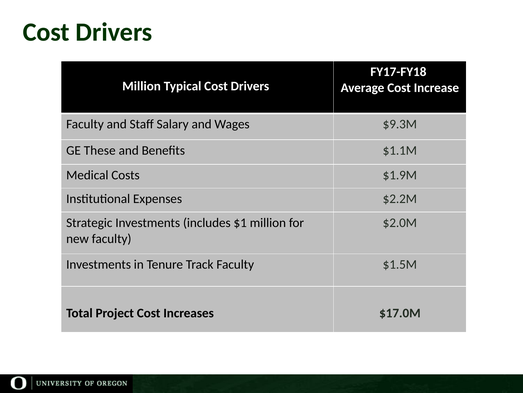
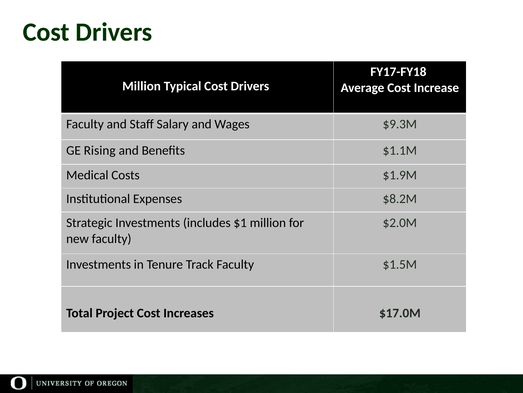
These: These -> Rising
$2.2M: $2.2M -> $8.2M
